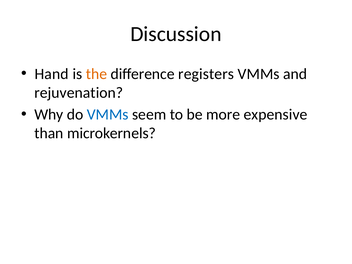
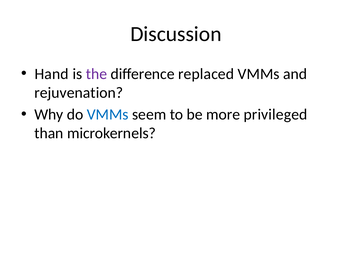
the colour: orange -> purple
registers: registers -> replaced
expensive: expensive -> privileged
